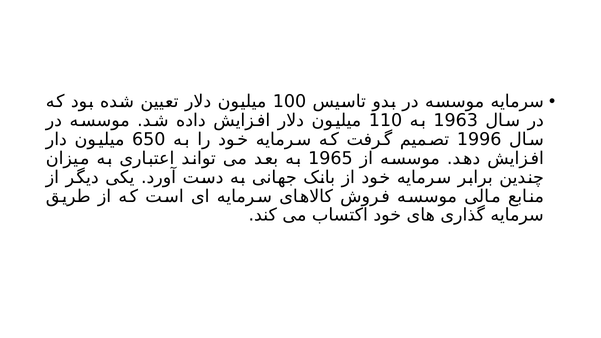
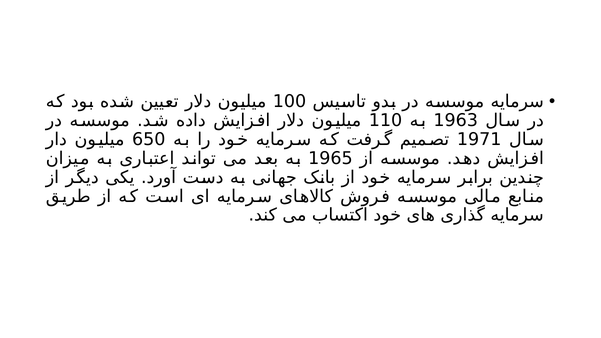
1996: 1996 -> 1971
